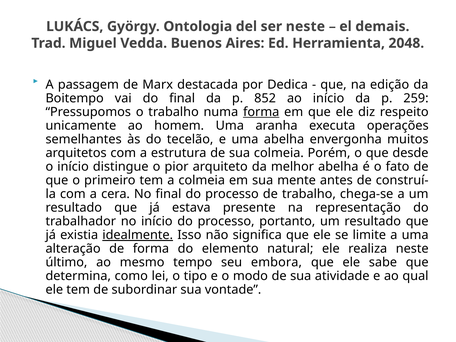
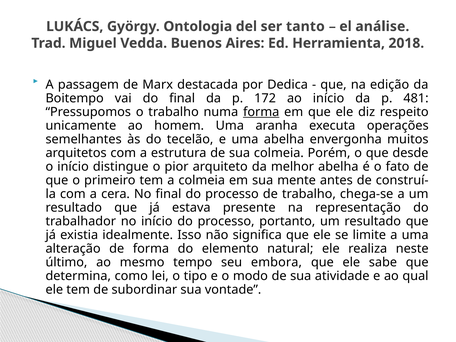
ser neste: neste -> tanto
demais: demais -> análise
2048: 2048 -> 2018
852: 852 -> 172
259: 259 -> 481
idealmente underline: present -> none
